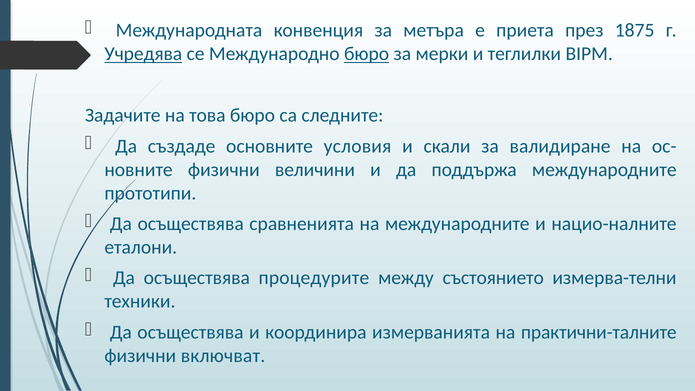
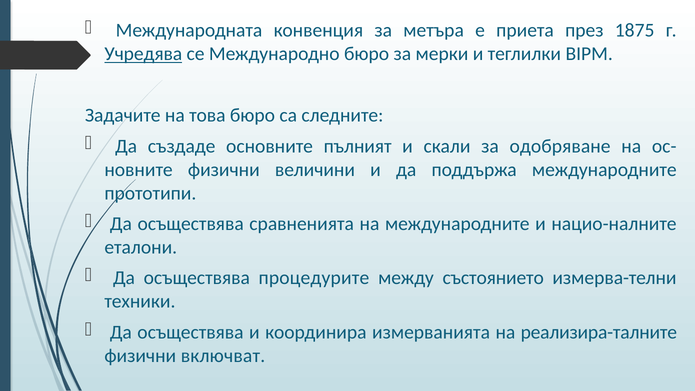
бюро at (367, 54) underline: present -> none
условия: условия -> пълният
валидиране: валидиране -> одобряване
практични-талните: практични-талните -> реализира-талните
